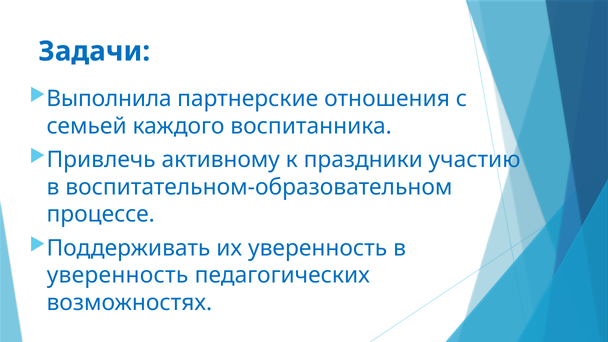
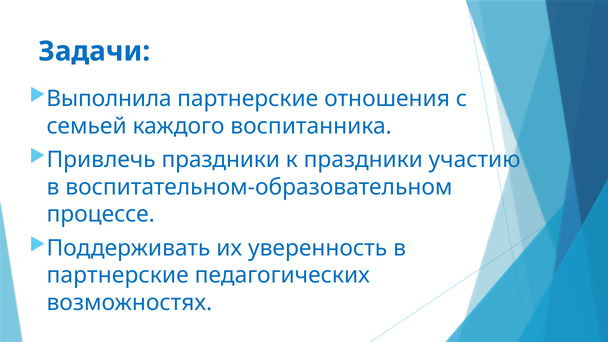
Привлечь активному: активному -> праздники
уверенность at (118, 275): уверенность -> партнерские
